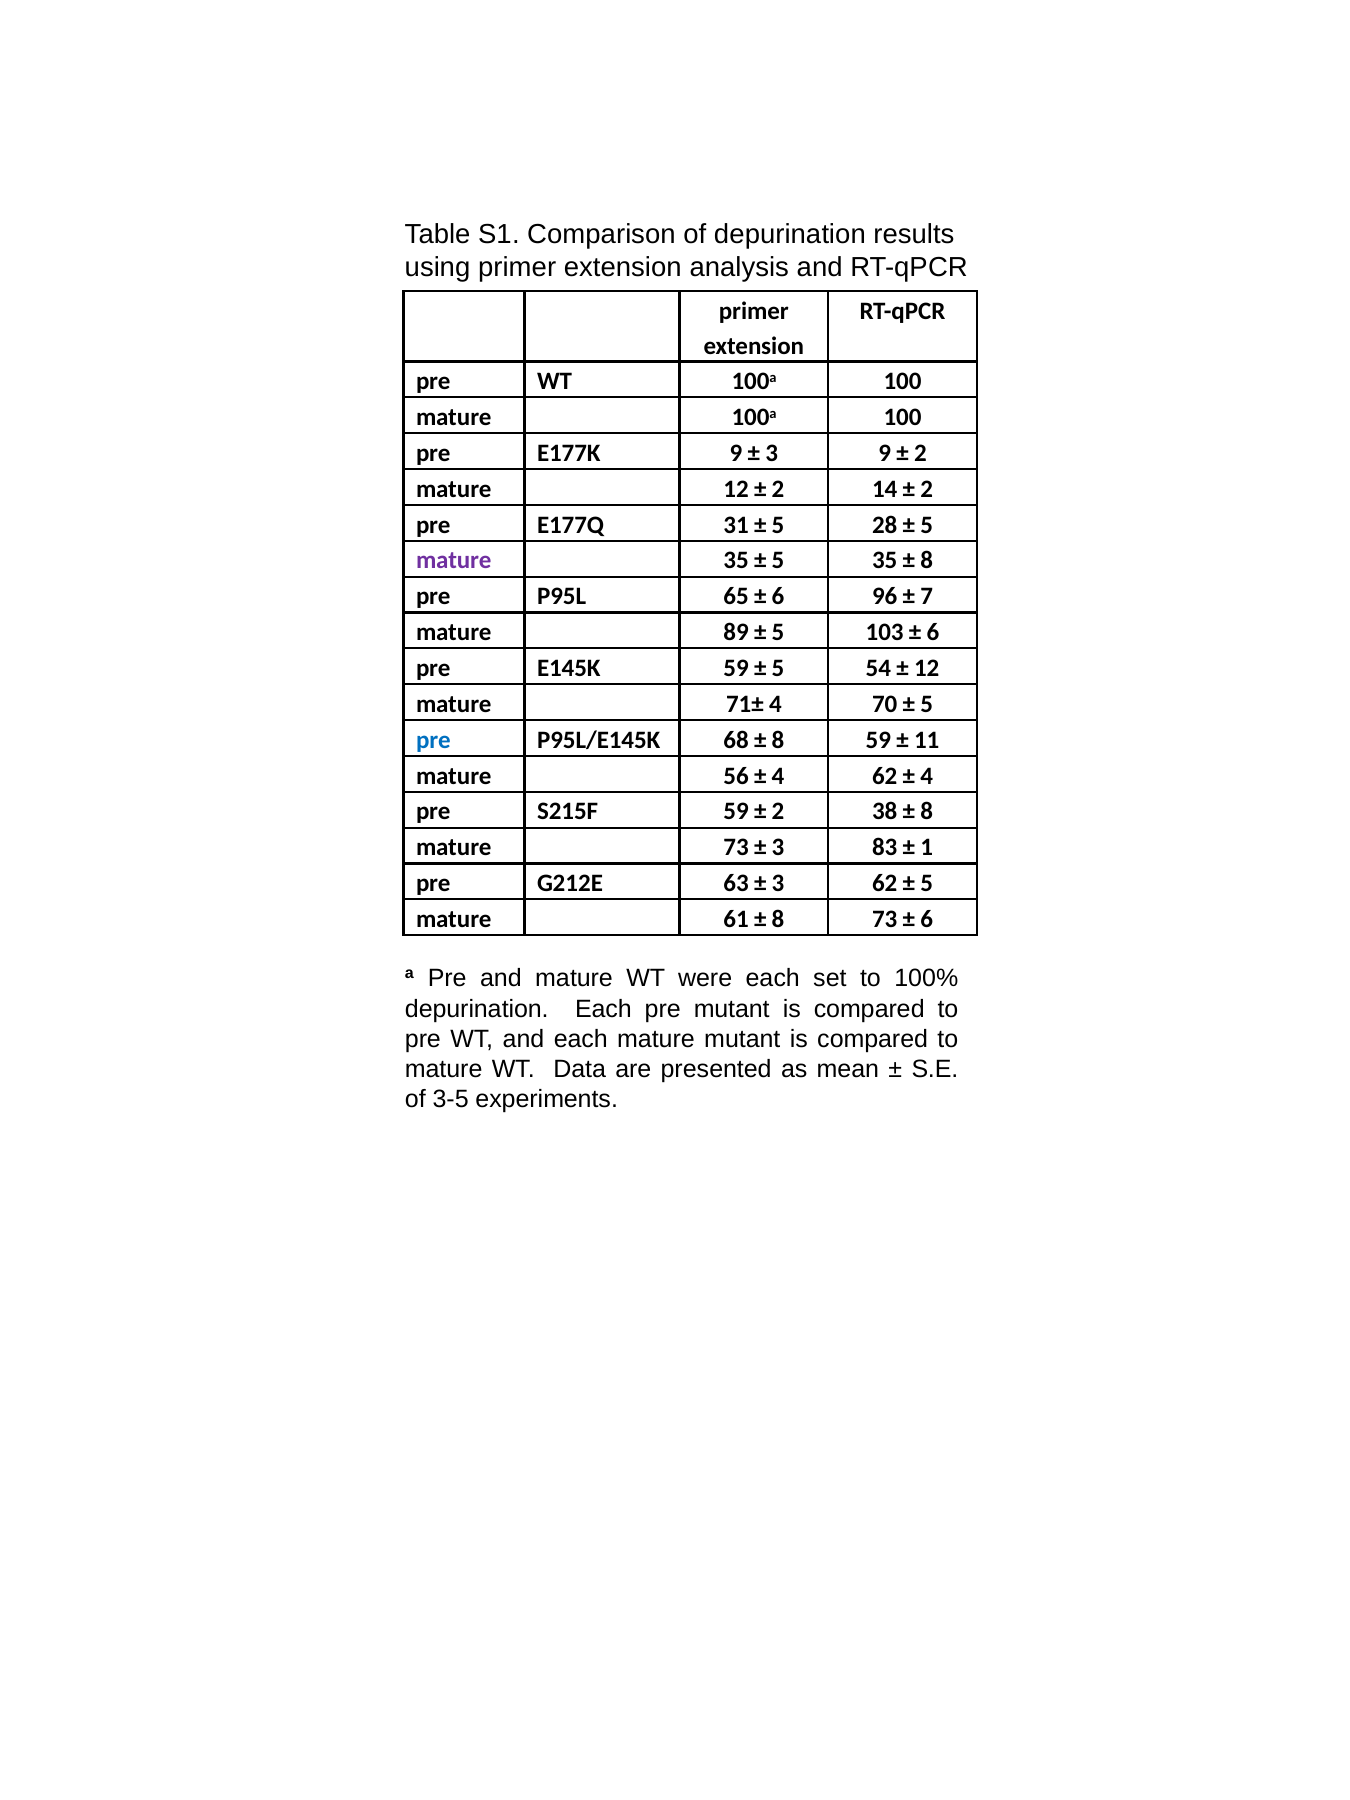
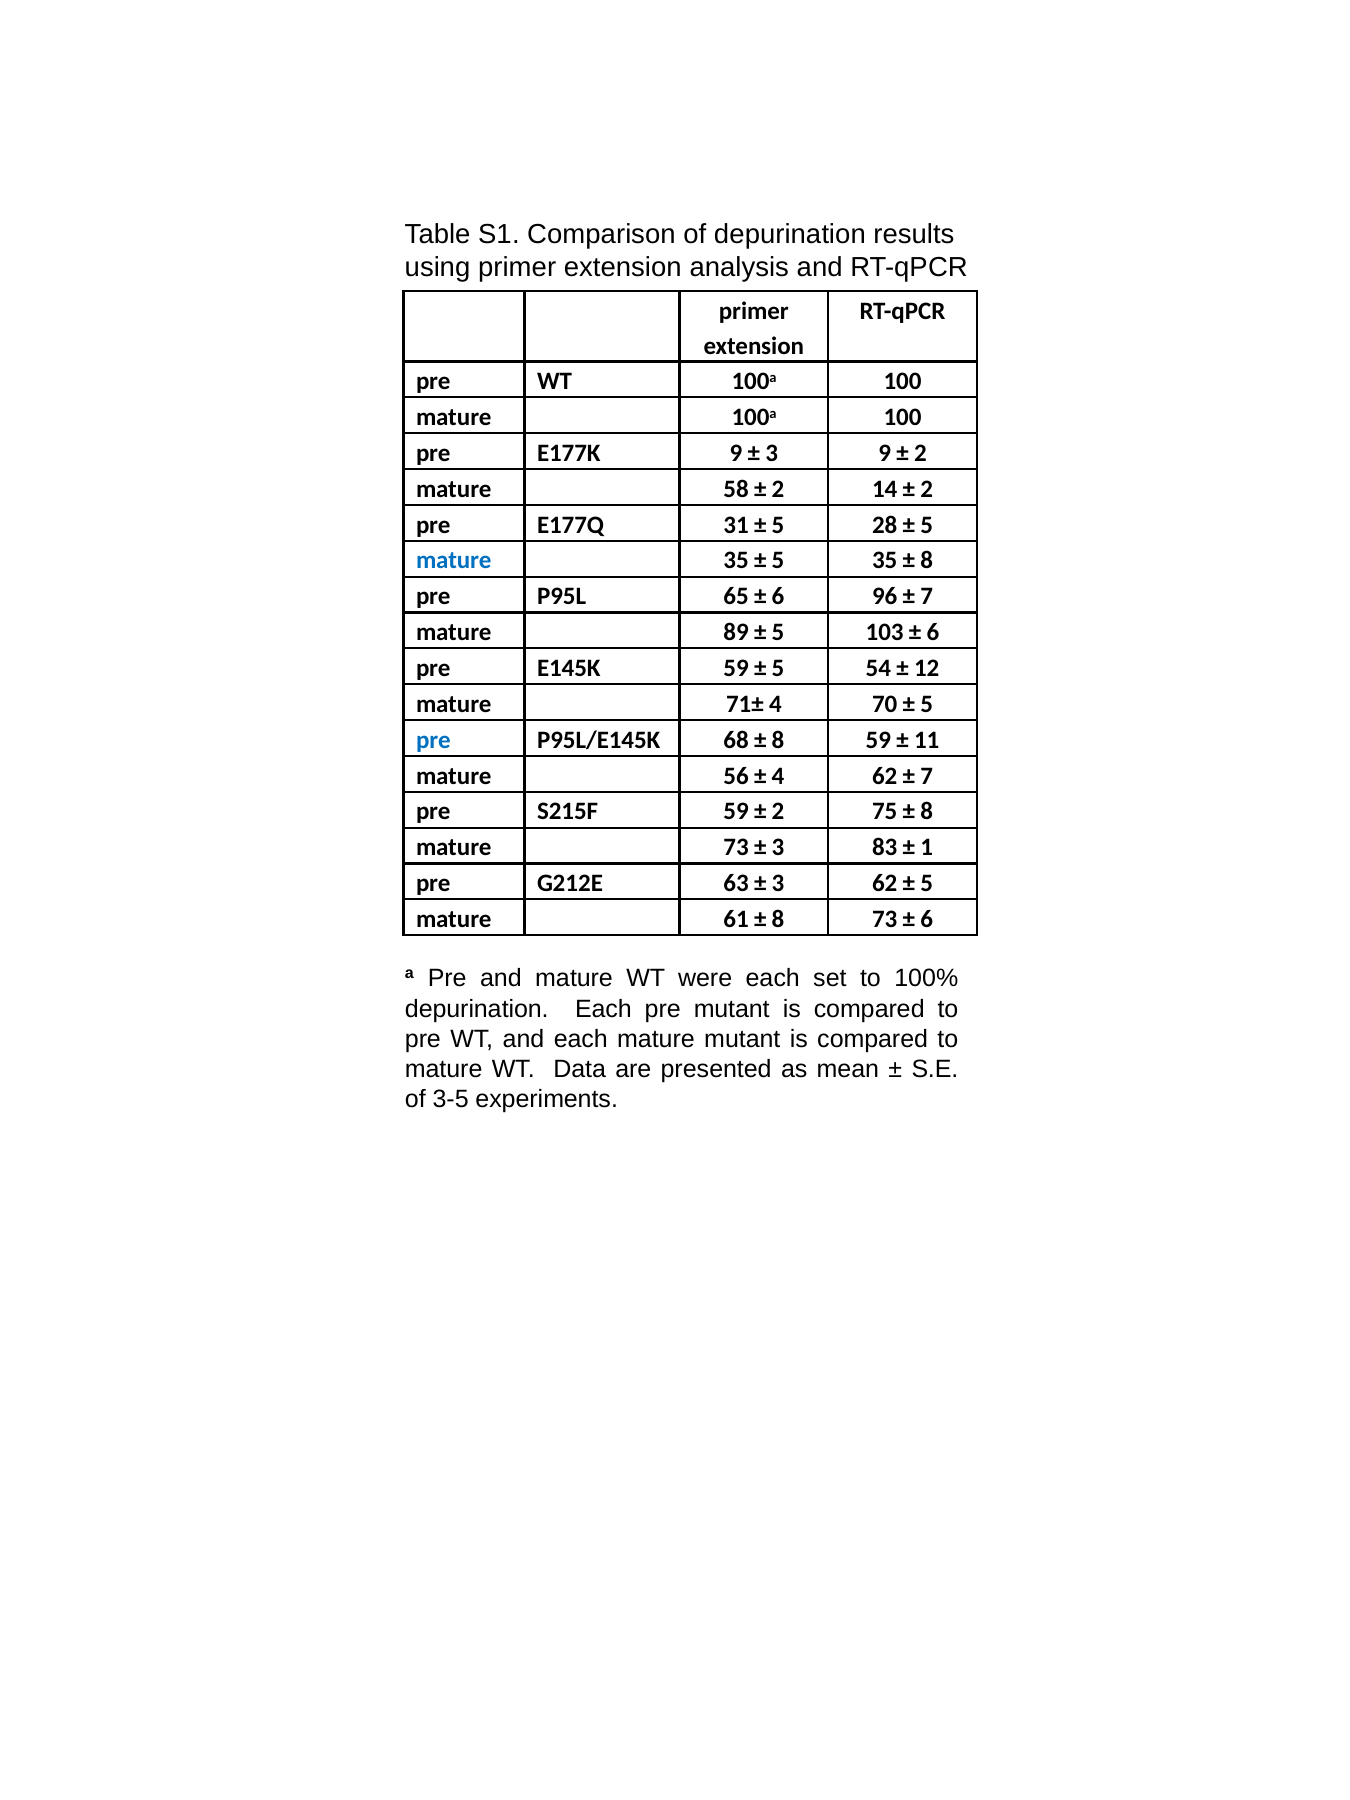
mature 12: 12 -> 58
mature at (454, 561) colour: purple -> blue
4 at (927, 776): 4 -> 7
38: 38 -> 75
